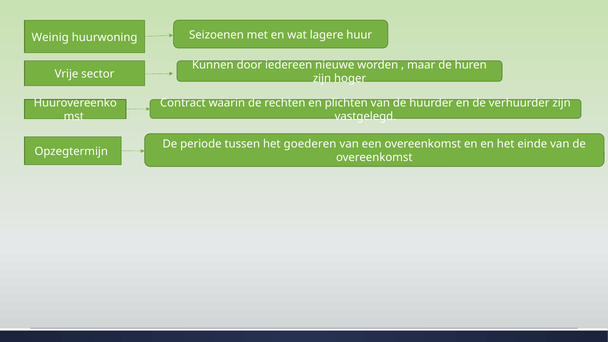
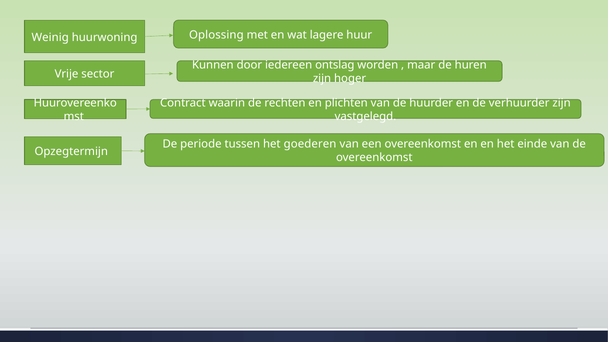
Seizoenen: Seizoenen -> Oplossing
nieuwe: nieuwe -> ontslag
